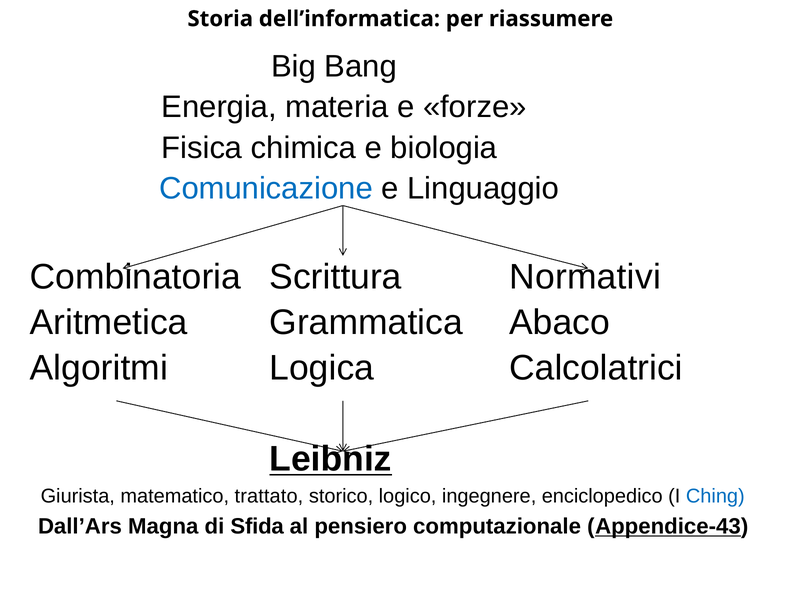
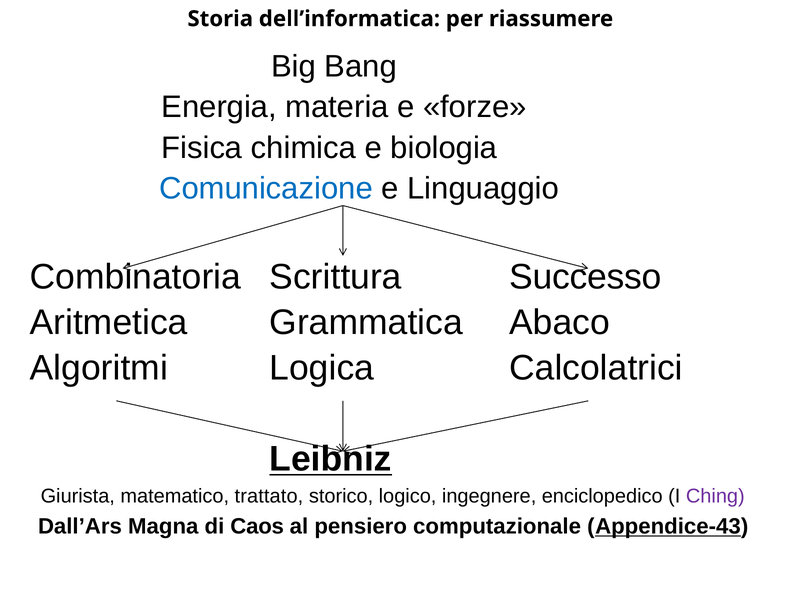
Normativi: Normativi -> Successo
Ching colour: blue -> purple
Sfida: Sfida -> Caos
